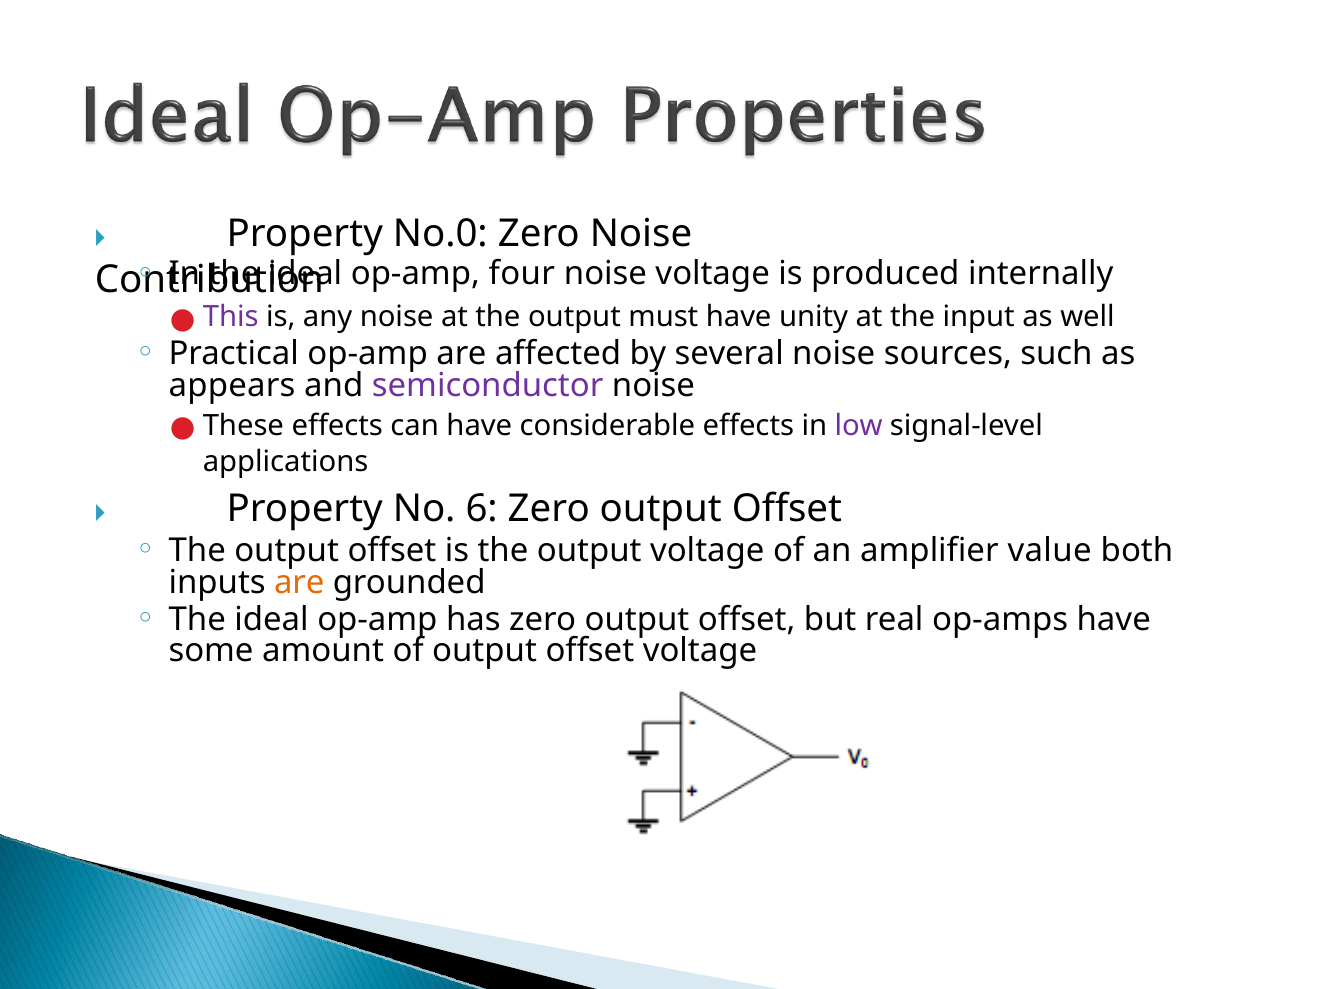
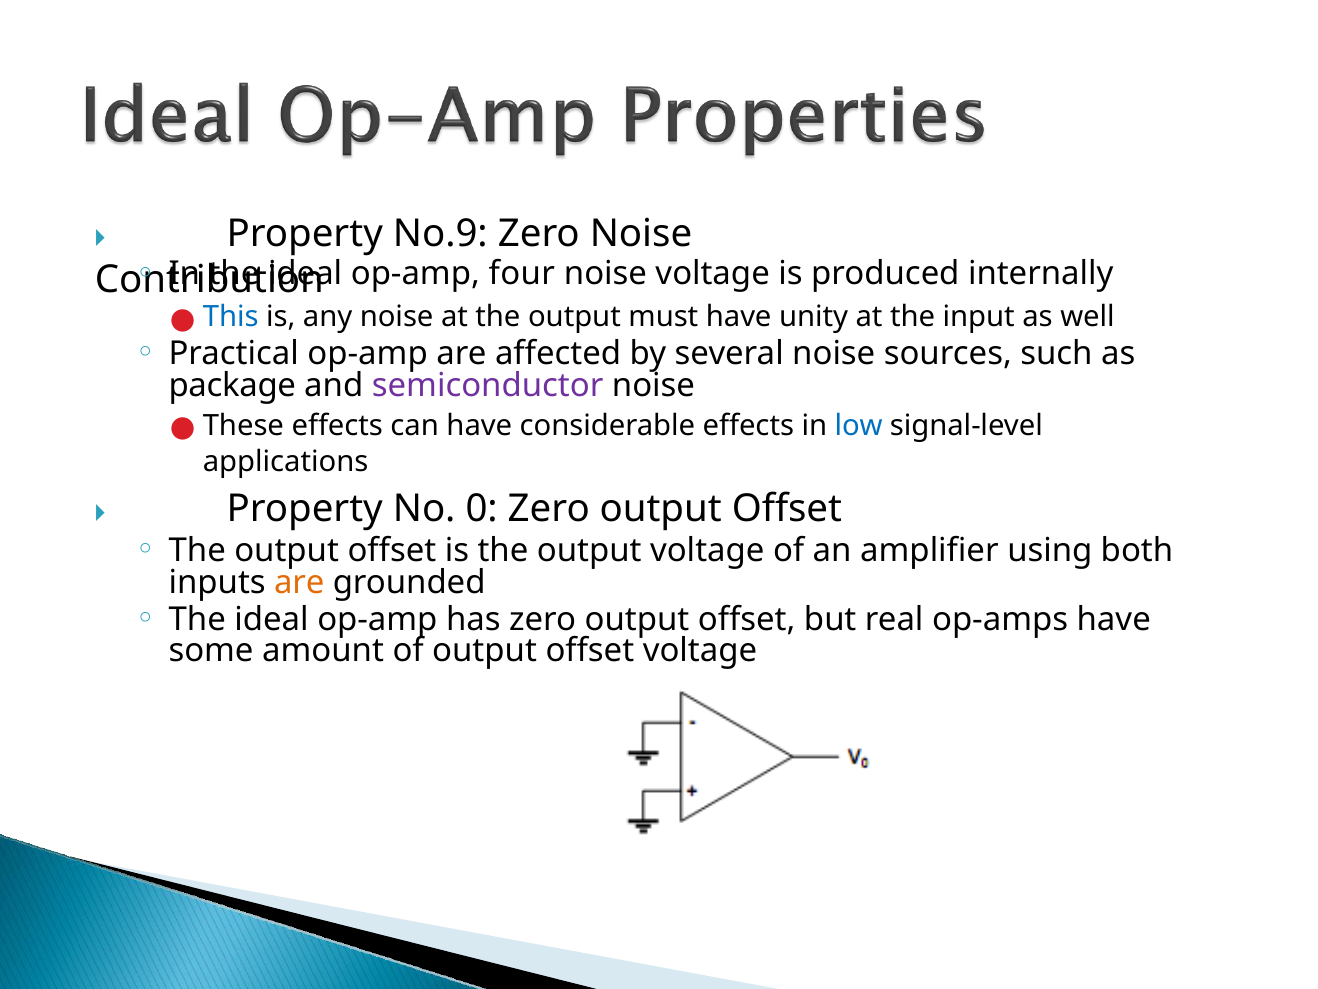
No.0: No.0 -> No.9
This colour: purple -> blue
appears: appears -> package
low colour: purple -> blue
6: 6 -> 0
value: value -> using
